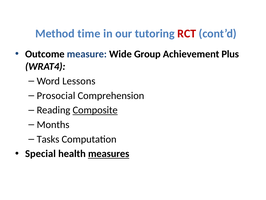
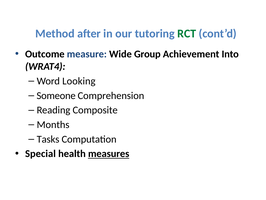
time: time -> after
RCT colour: red -> green
Plus: Plus -> Into
Lessons: Lessons -> Looking
Prosocial: Prosocial -> Someone
Composite underline: present -> none
